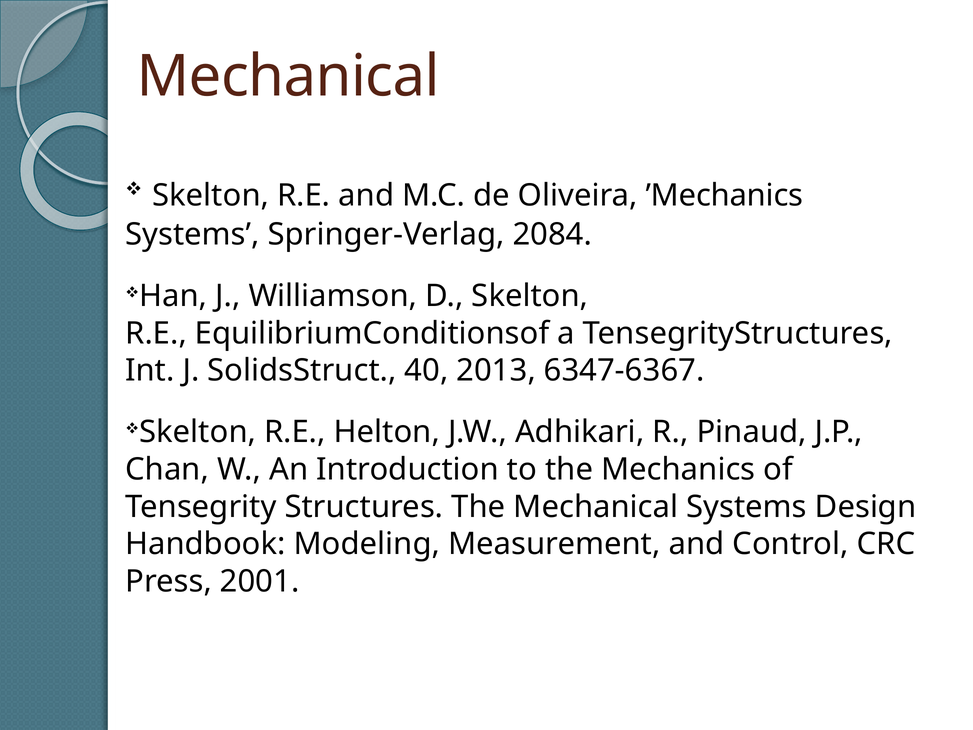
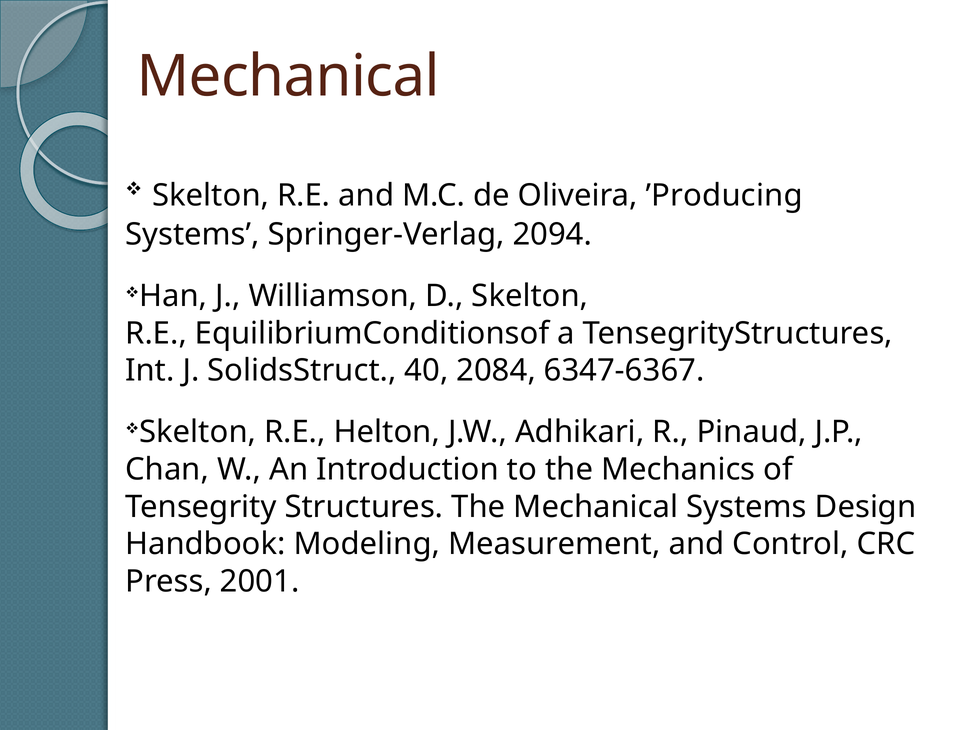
’Mechanics: ’Mechanics -> ’Producing
2084: 2084 -> 2094
2013: 2013 -> 2084
